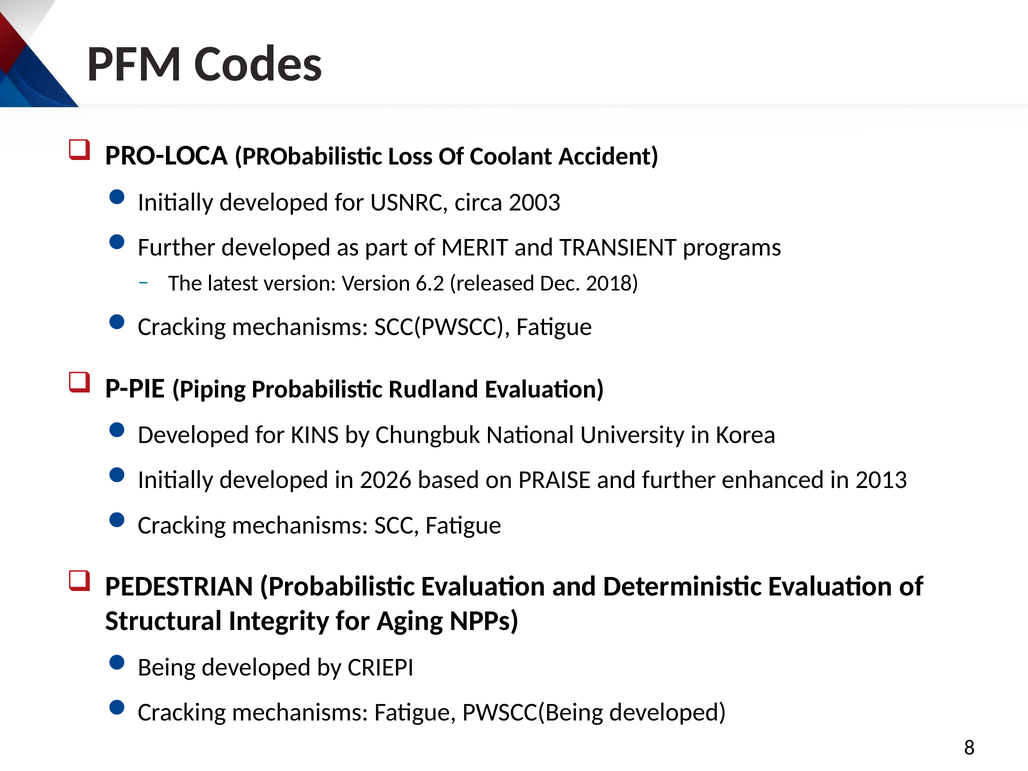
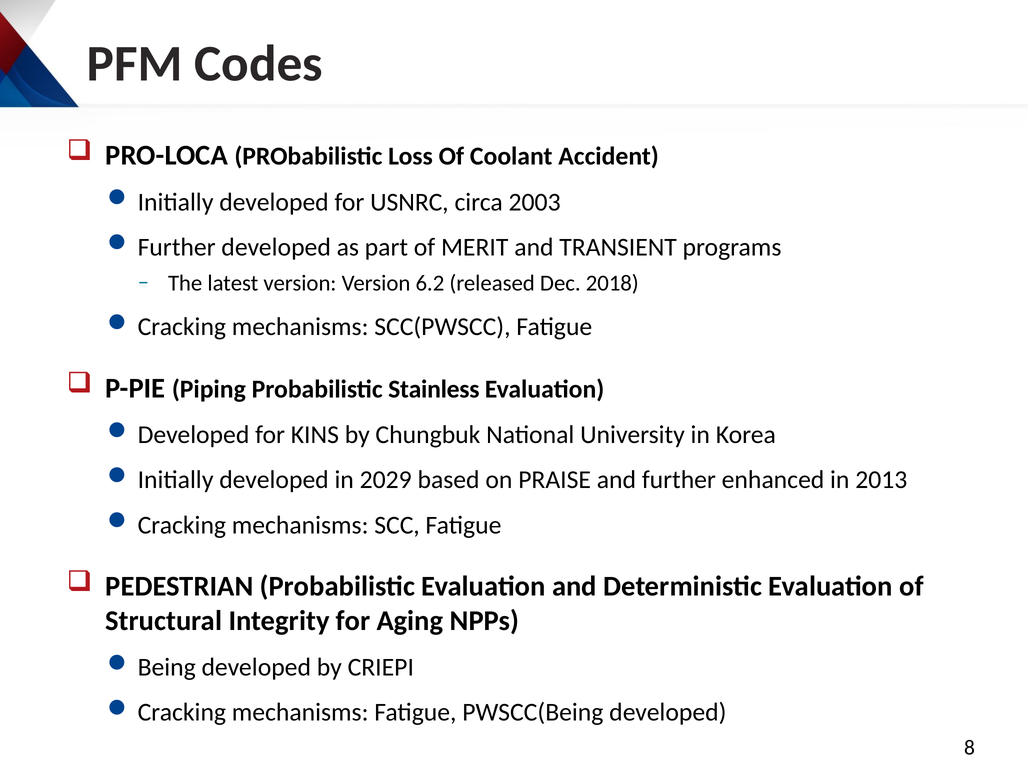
Rudland: Rudland -> Stainless
2026: 2026 -> 2029
